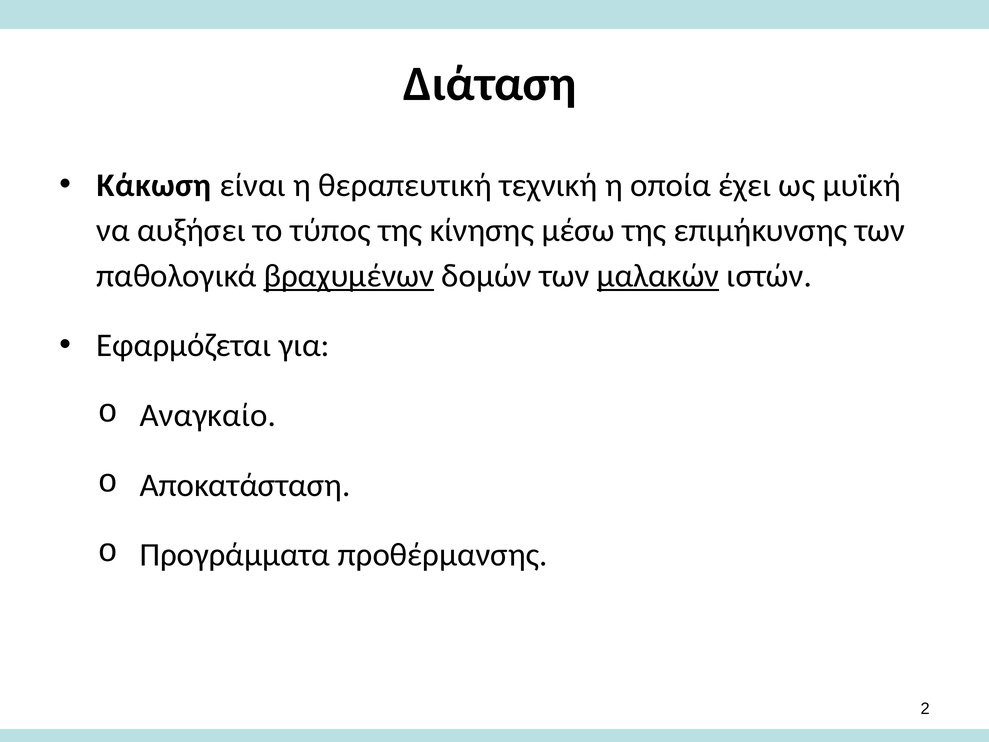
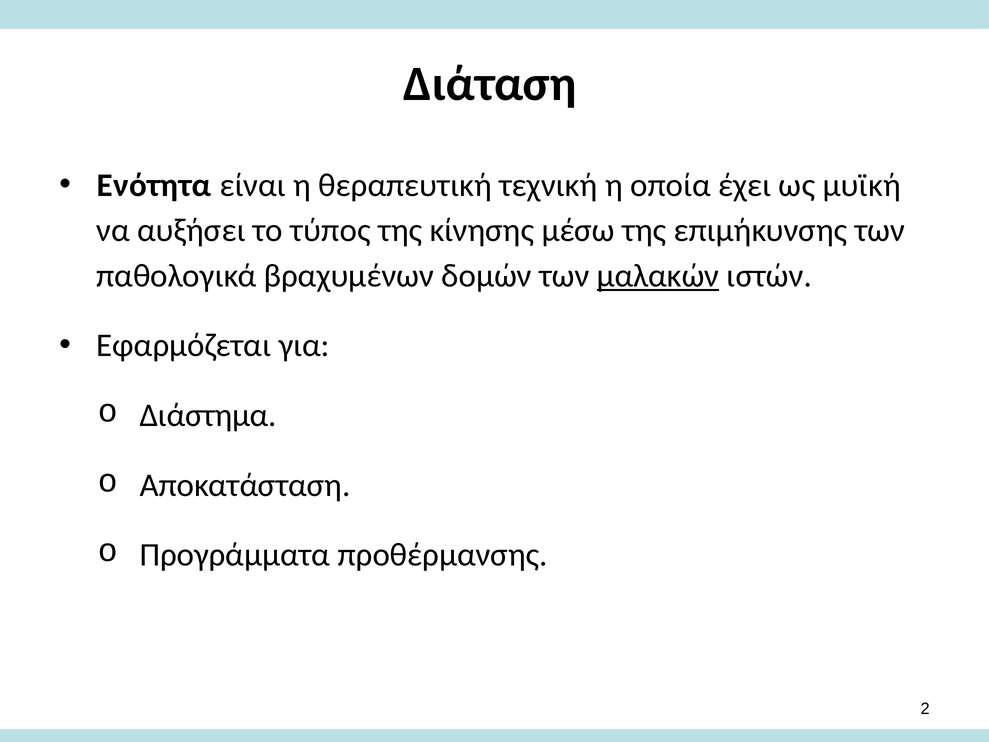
Κάκωση: Κάκωση -> Ενότητα
βραχυμένων underline: present -> none
Αναγκαίο: Αναγκαίο -> Διάστημα
